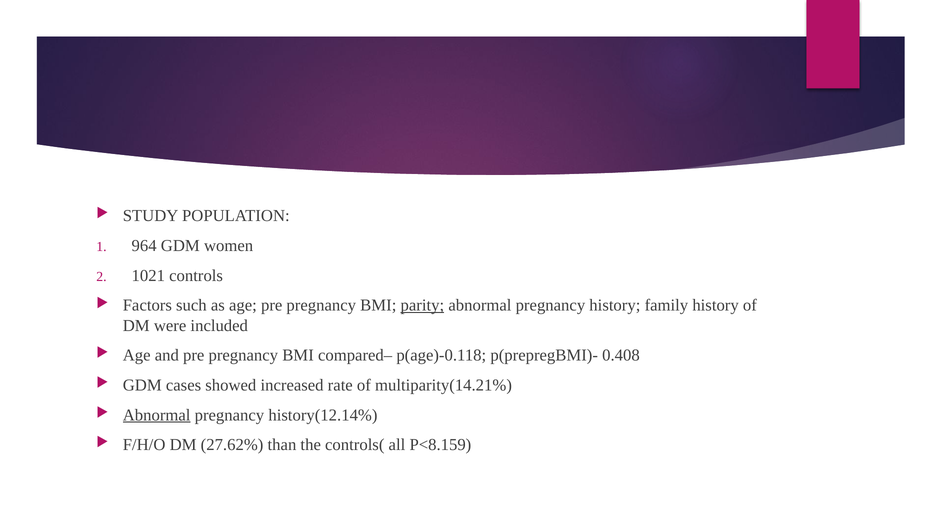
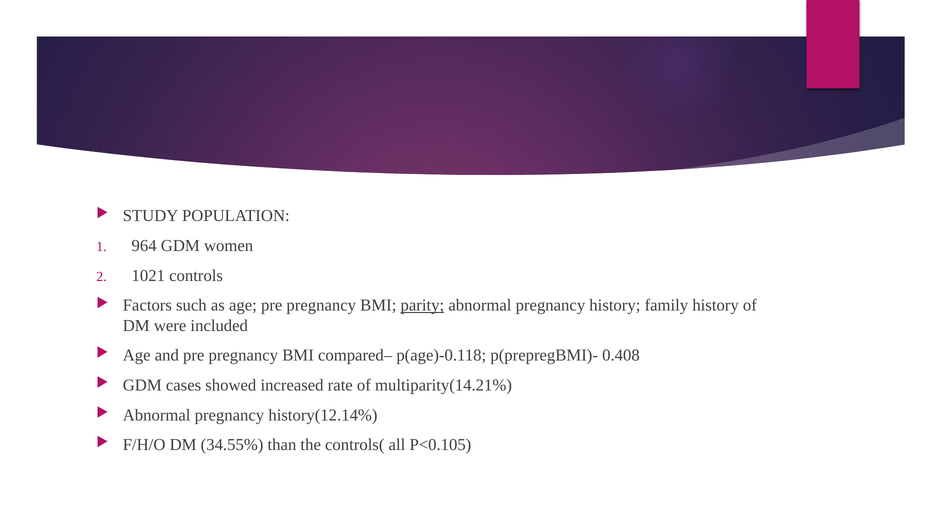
Abnormal at (157, 415) underline: present -> none
27.62%: 27.62% -> 34.55%
P<8.159: P<8.159 -> P<0.105
